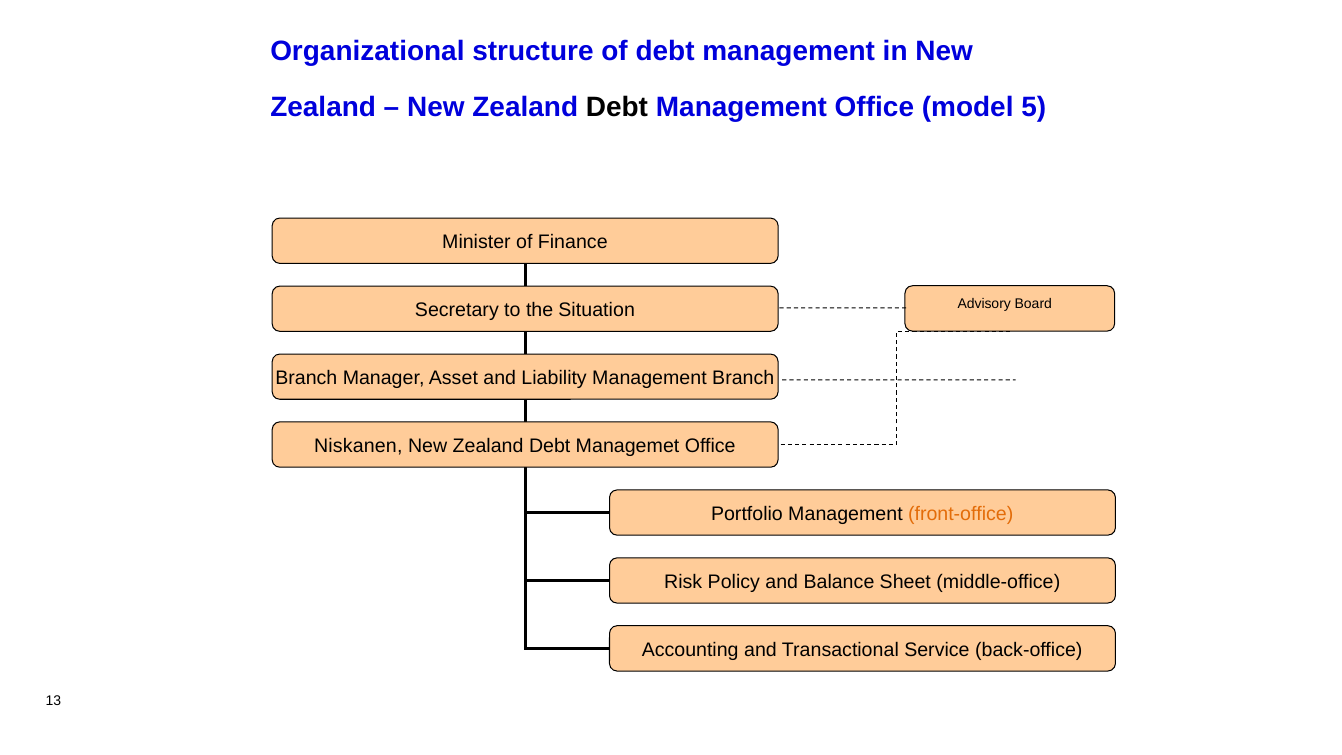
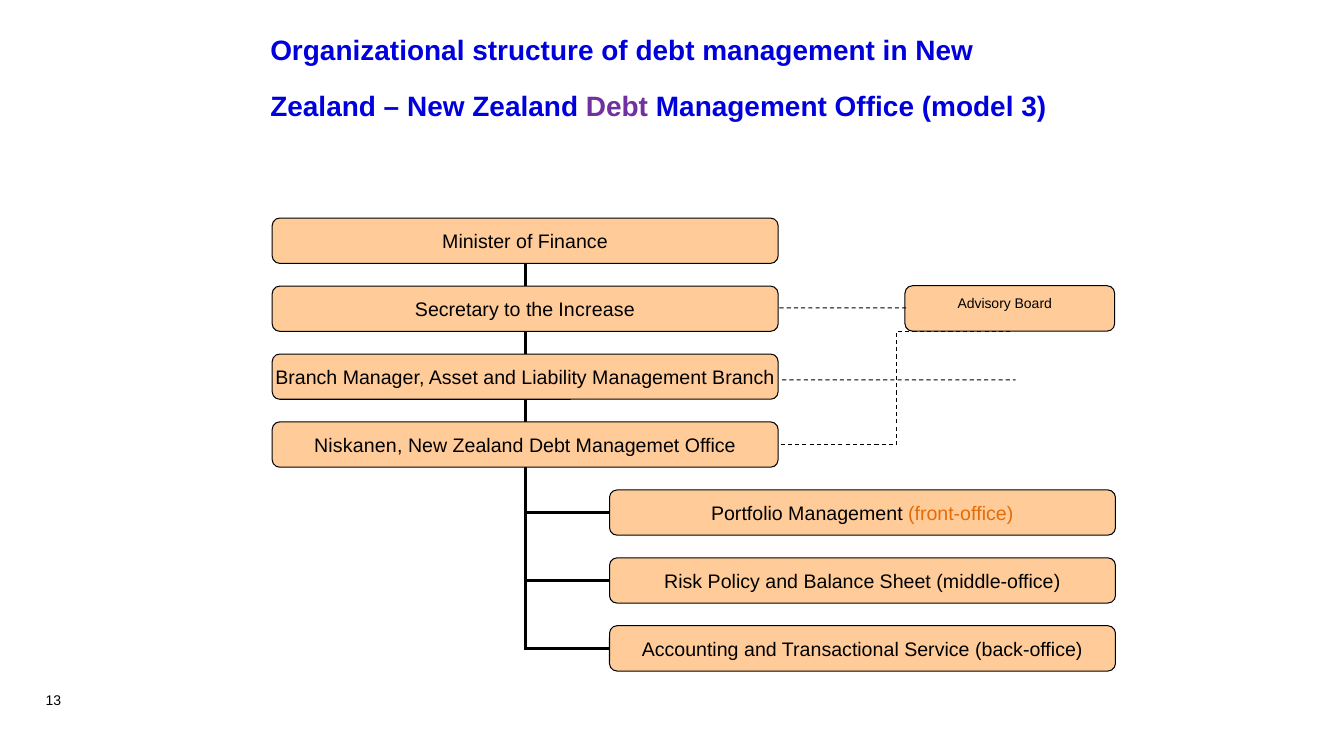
Debt at (617, 108) colour: black -> purple
5: 5 -> 3
Situation: Situation -> Increase
